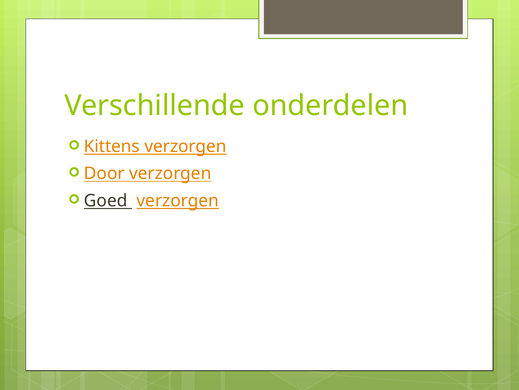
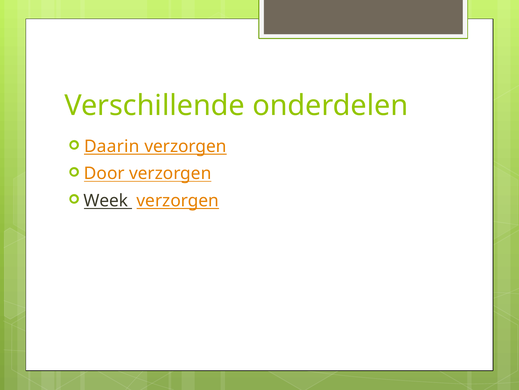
Kittens: Kittens -> Daarin
Goed: Goed -> Week
